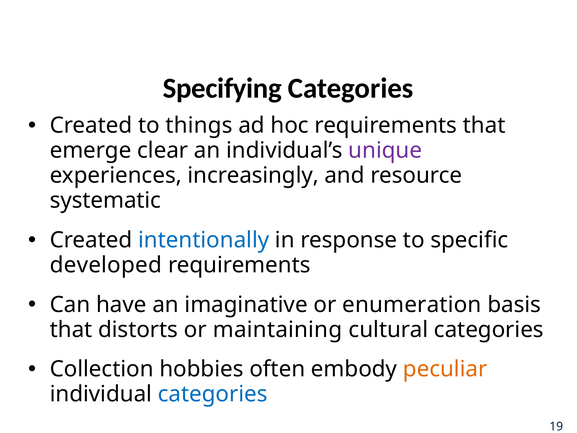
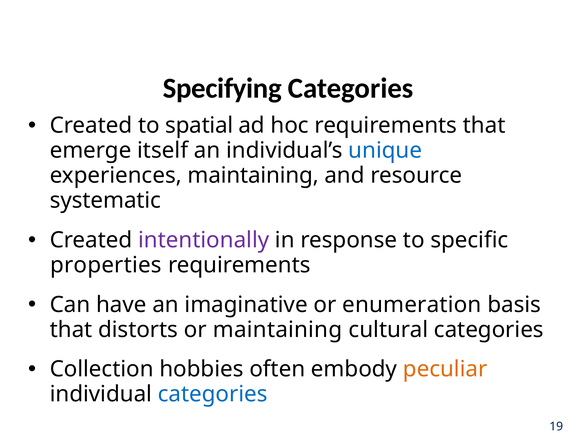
things: things -> spatial
clear: clear -> itself
unique colour: purple -> blue
experiences increasingly: increasingly -> maintaining
intentionally colour: blue -> purple
developed: developed -> properties
